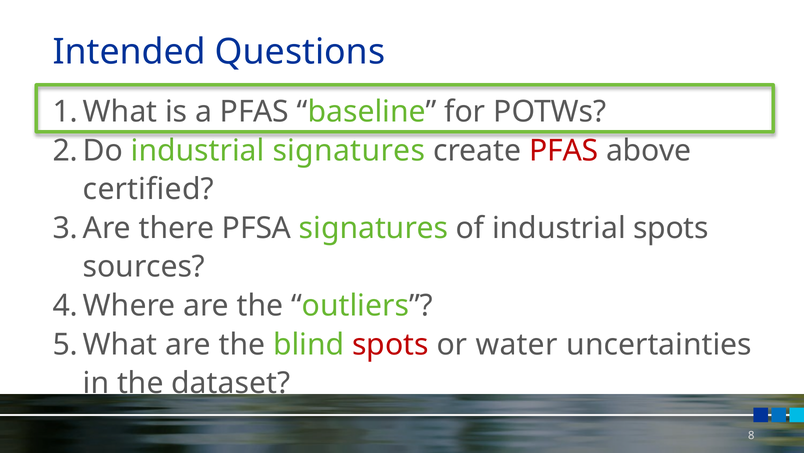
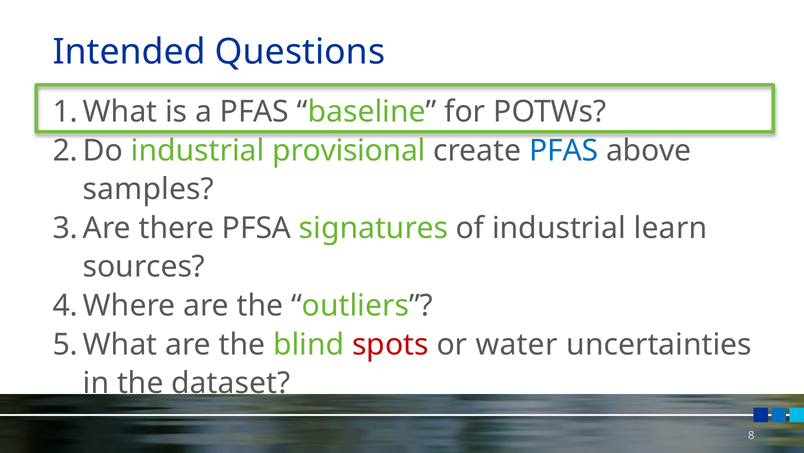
industrial signatures: signatures -> provisional
PFAS at (564, 150) colour: red -> blue
certified: certified -> samples
industrial spots: spots -> learn
